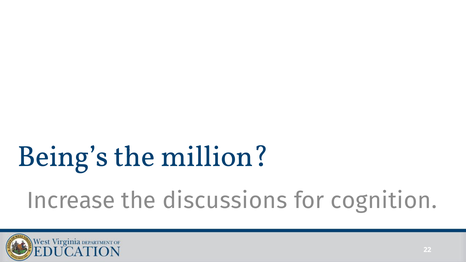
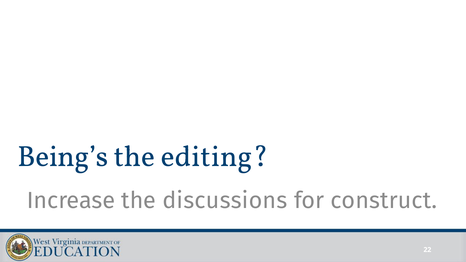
million: million -> editing
cognition: cognition -> construct
